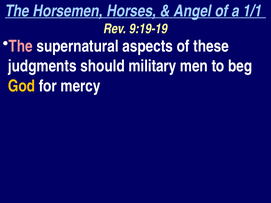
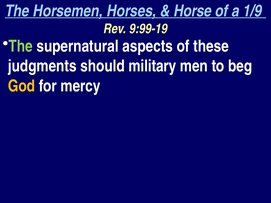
Angel: Angel -> Horse
1/1: 1/1 -> 1/9
9:19-19: 9:19-19 -> 9:99-19
The at (21, 46) colour: pink -> light green
